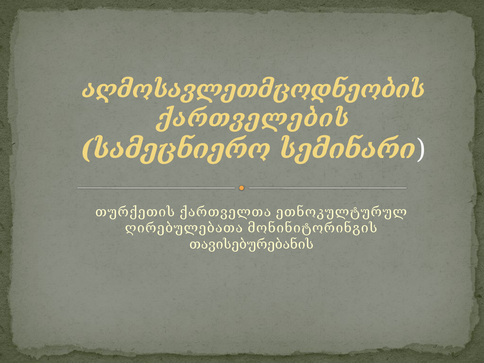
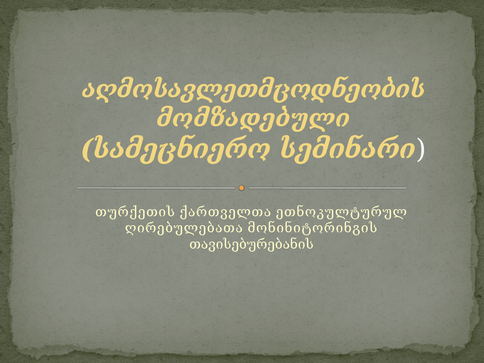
ქართველების: ქართველების -> მომზადებული
